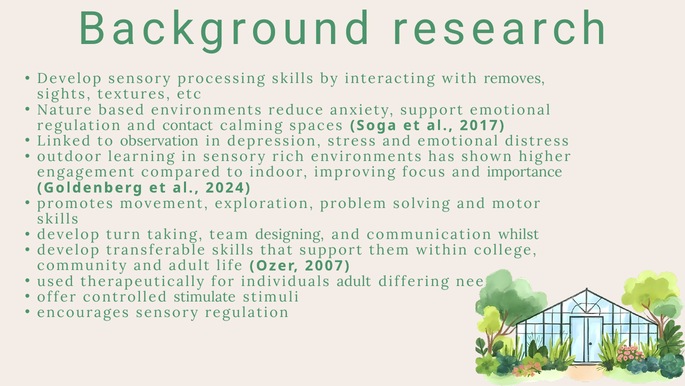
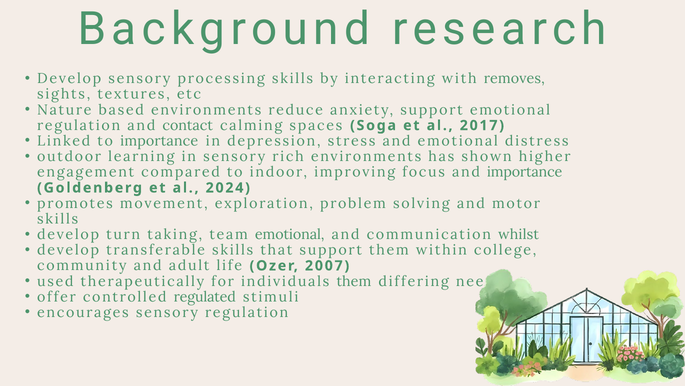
to observation: observation -> importance
team designing: designing -> emotional
individuals adult: adult -> them
stimulate: stimulate -> regulated
